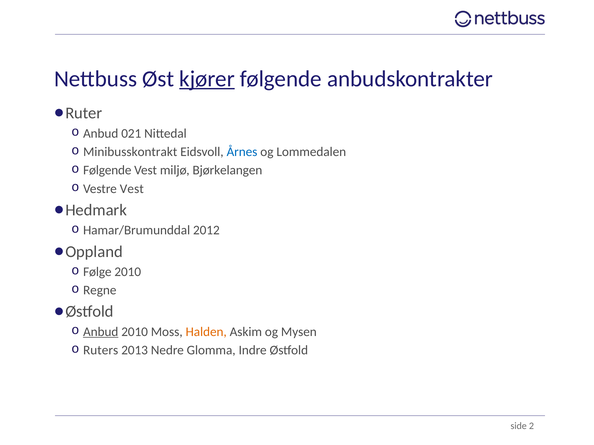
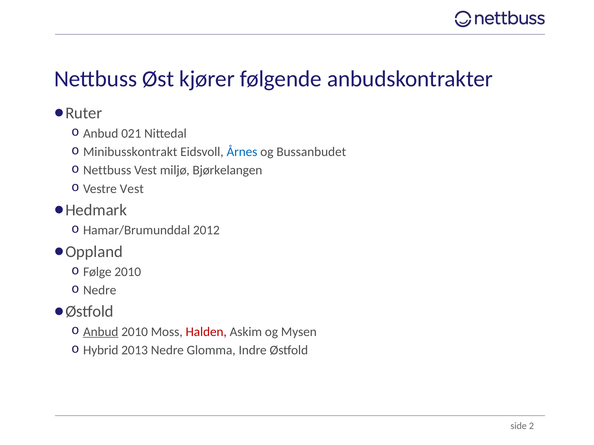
kjører underline: present -> none
Lommedalen: Lommedalen -> Bussanbudet
Følgende at (107, 170): Følgende -> Nettbuss
Regne at (100, 291): Regne -> Nedre
Halden colour: orange -> red
Ruters: Ruters -> Hybrid
